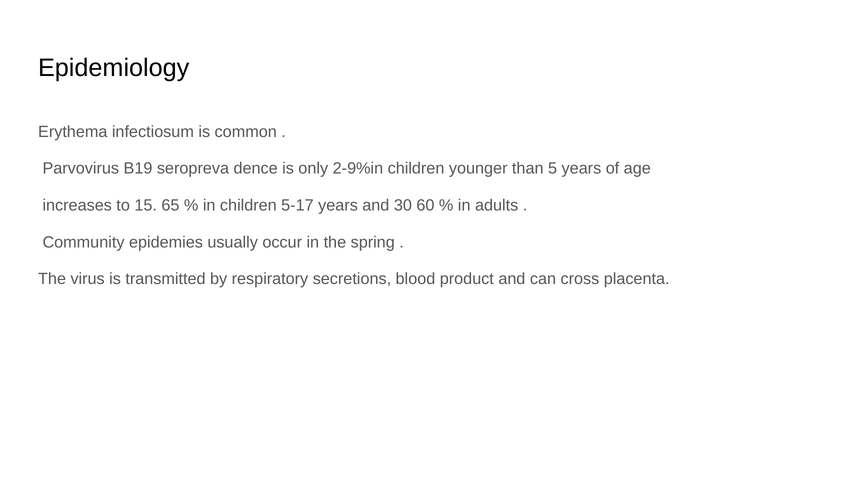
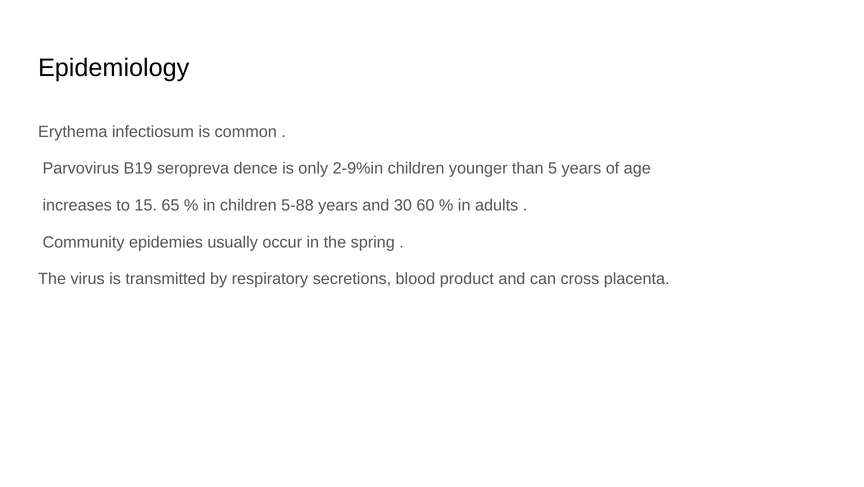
5-17: 5-17 -> 5-88
